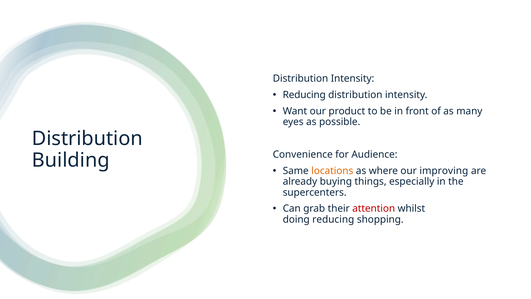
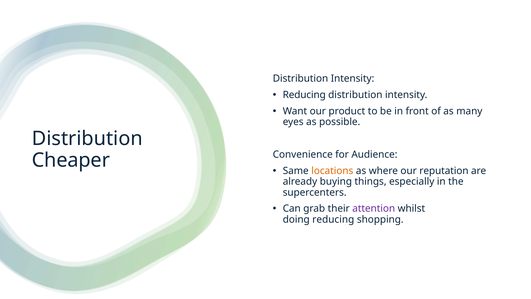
Building: Building -> Cheaper
improving: improving -> reputation
attention colour: red -> purple
